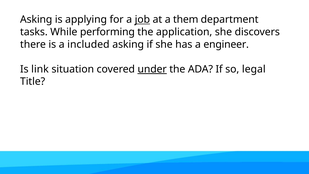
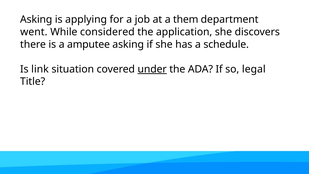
job underline: present -> none
tasks: tasks -> went
performing: performing -> considered
included: included -> amputee
engineer: engineer -> schedule
